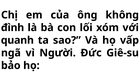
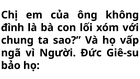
quanh: quanh -> chung
